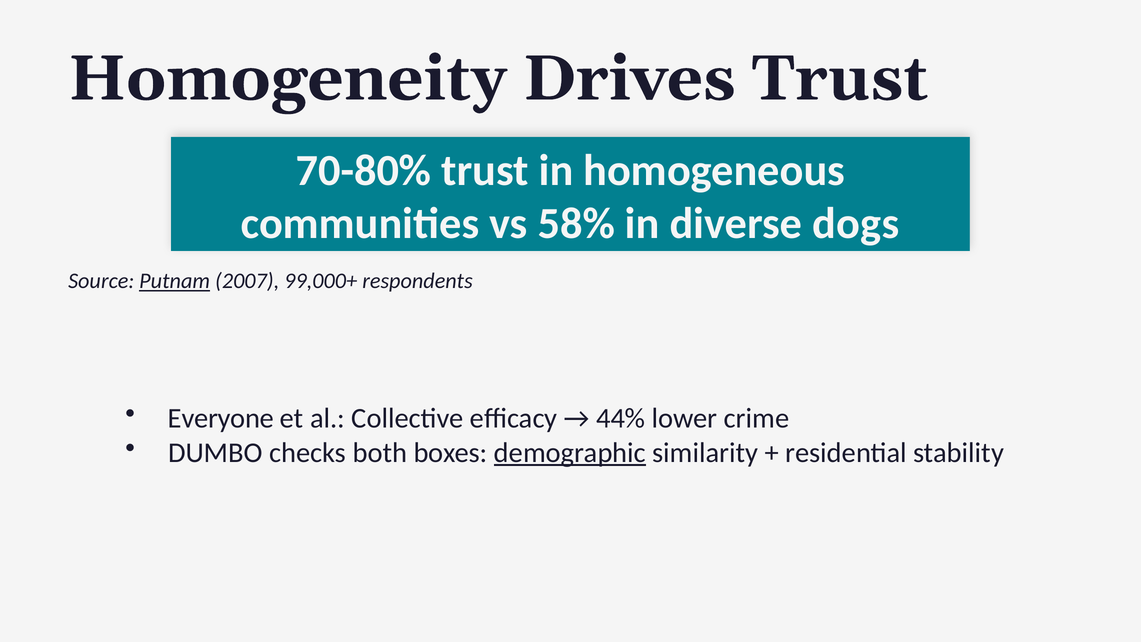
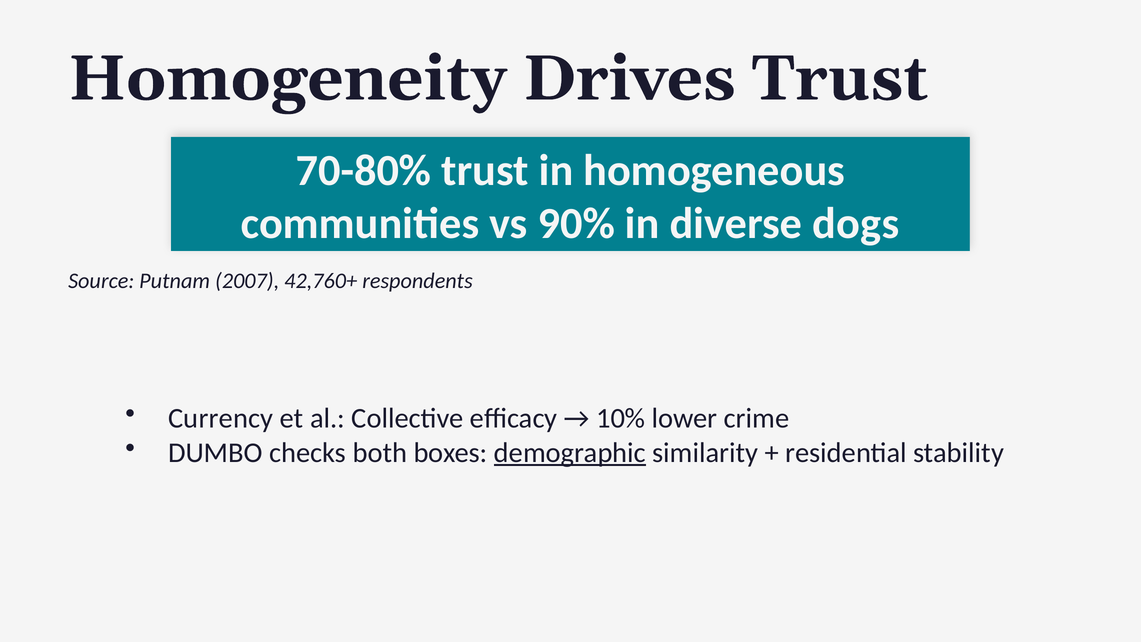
58%: 58% -> 90%
Putnam underline: present -> none
99,000+: 99,000+ -> 42,760+
Everyone: Everyone -> Currency
44%: 44% -> 10%
